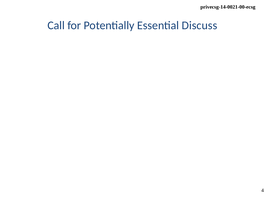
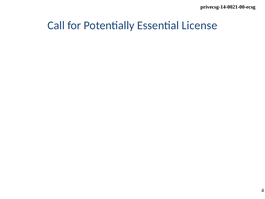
Discuss: Discuss -> License
